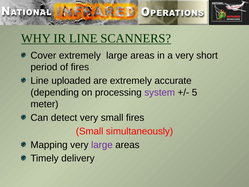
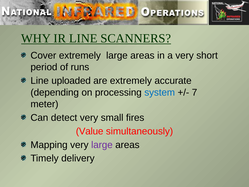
of fires: fires -> runs
system colour: purple -> blue
5: 5 -> 7
Small at (90, 131): Small -> Value
